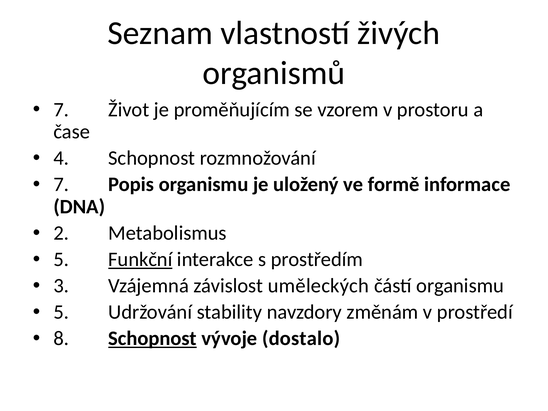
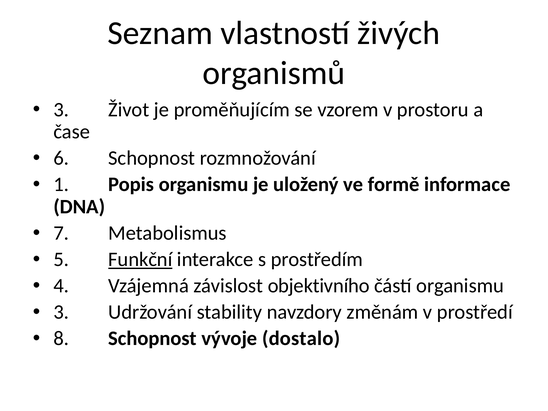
7 at (61, 110): 7 -> 3
4: 4 -> 6
7 at (61, 185): 7 -> 1
2: 2 -> 7
3: 3 -> 4
uměleckých: uměleckých -> objektivního
5 at (61, 312): 5 -> 3
Schopnost at (152, 338) underline: present -> none
